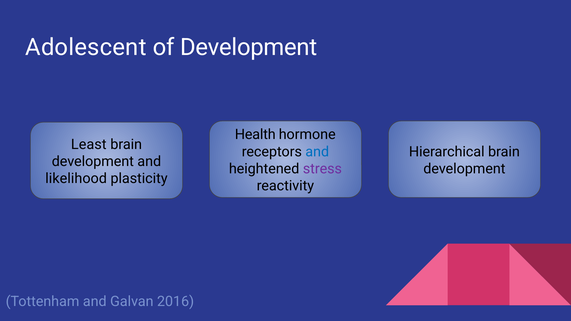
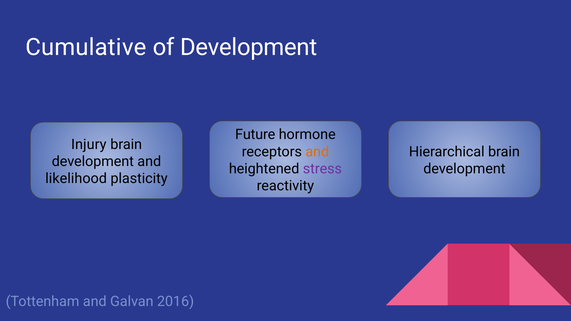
Adolescent: Adolescent -> Cumulative
Health: Health -> Future
Least: Least -> Injury
and at (317, 152) colour: blue -> orange
